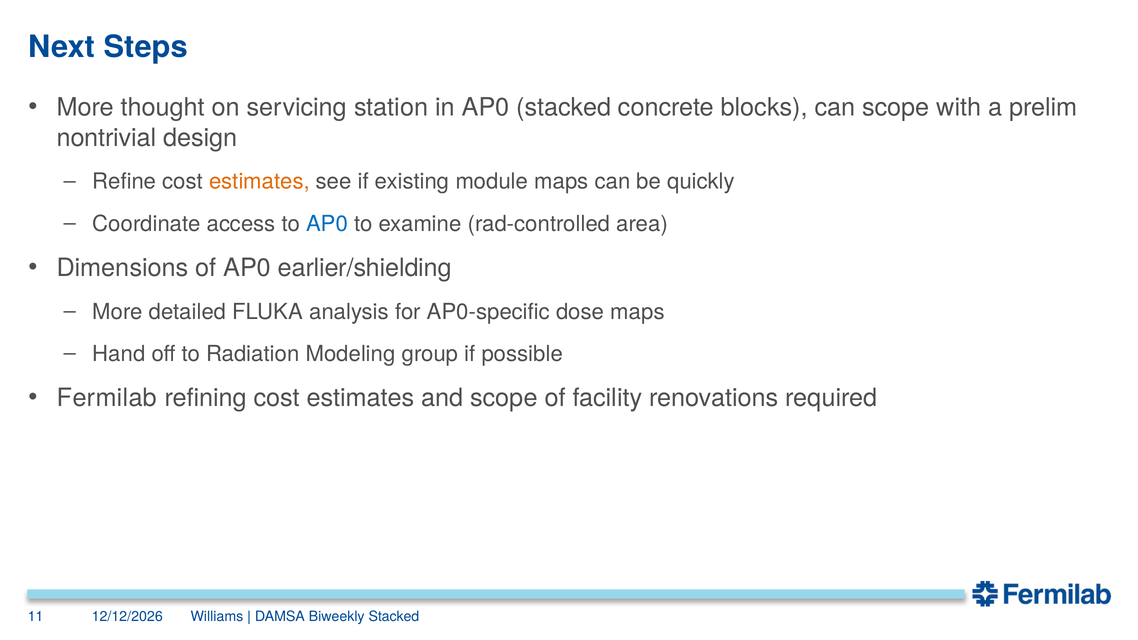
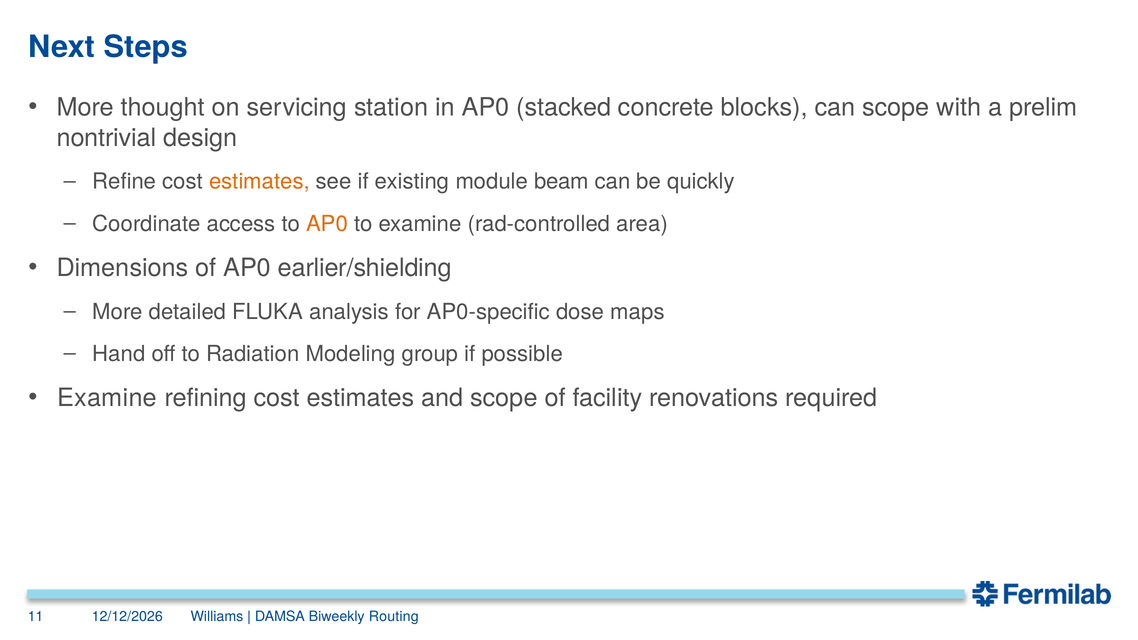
module maps: maps -> beam
AP0 at (327, 224) colour: blue -> orange
Fermilab at (107, 398): Fermilab -> Examine
Biweekly Stacked: Stacked -> Routing
